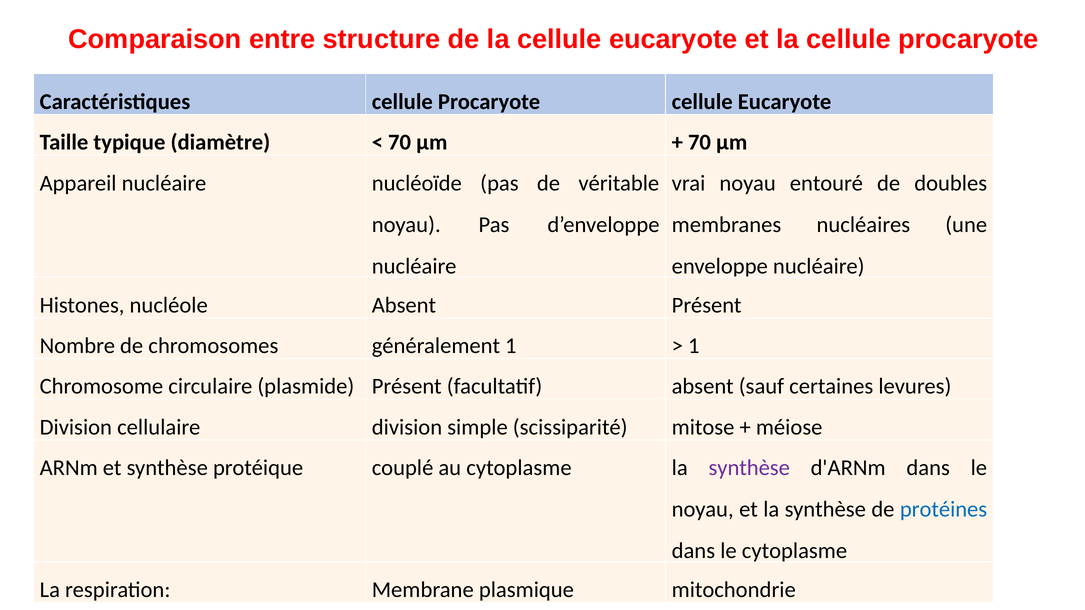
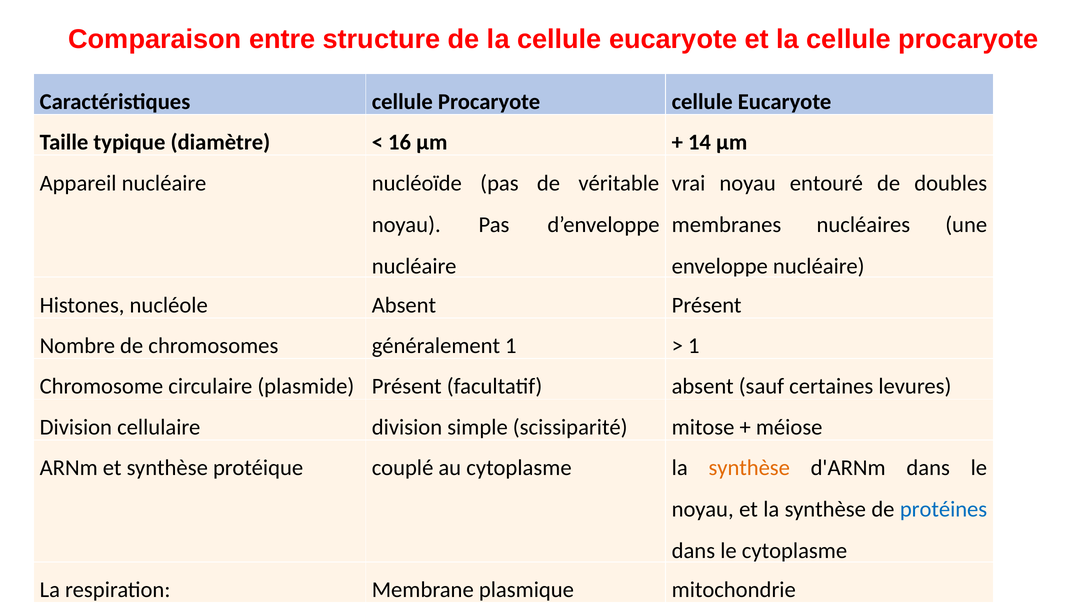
70 at (400, 142): 70 -> 16
70 at (699, 142): 70 -> 14
synthèse at (749, 468) colour: purple -> orange
